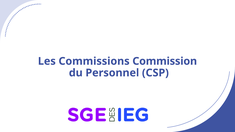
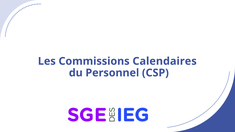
Commission: Commission -> Calendaires
